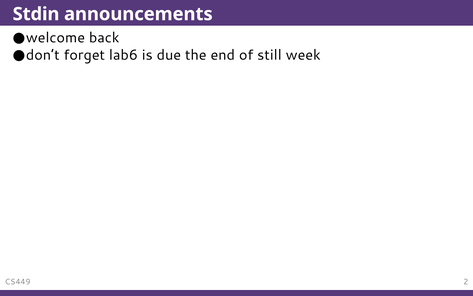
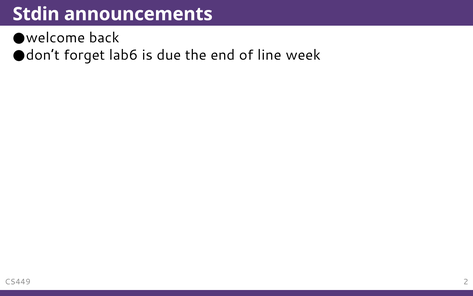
still: still -> line
